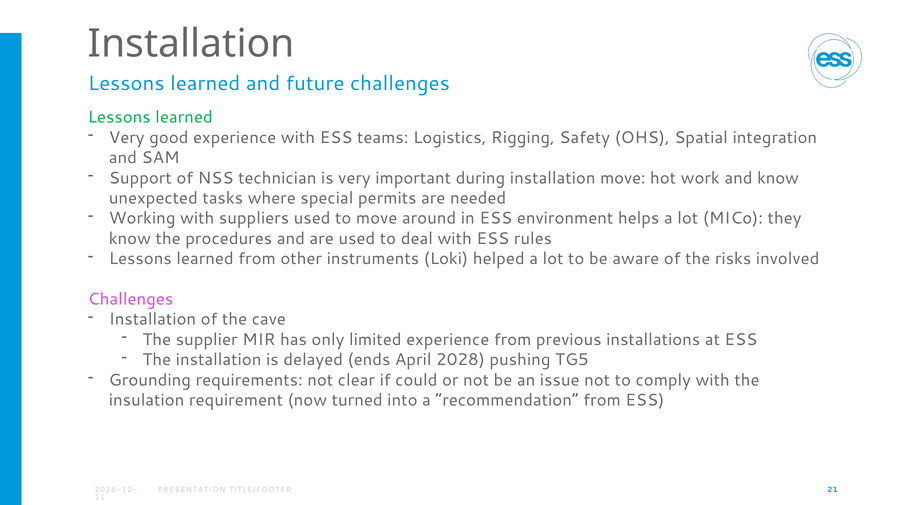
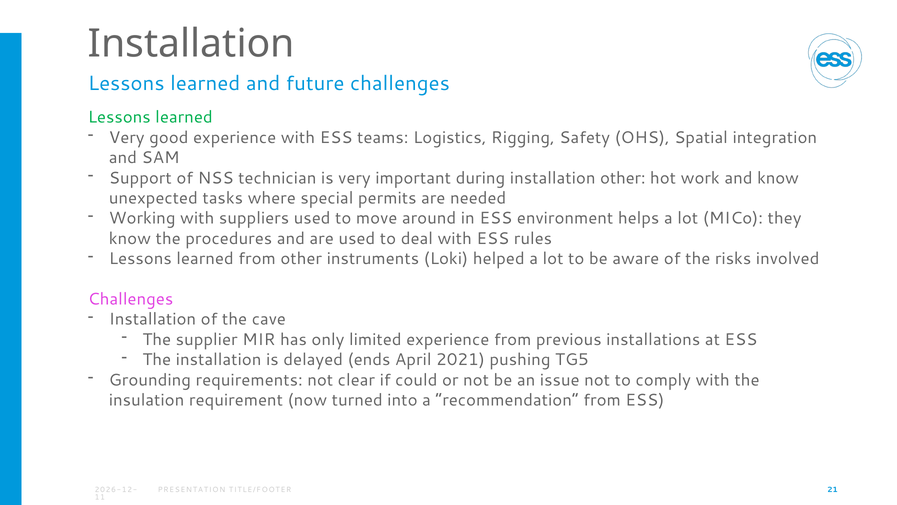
installation move: move -> other
2028: 2028 -> 2021
